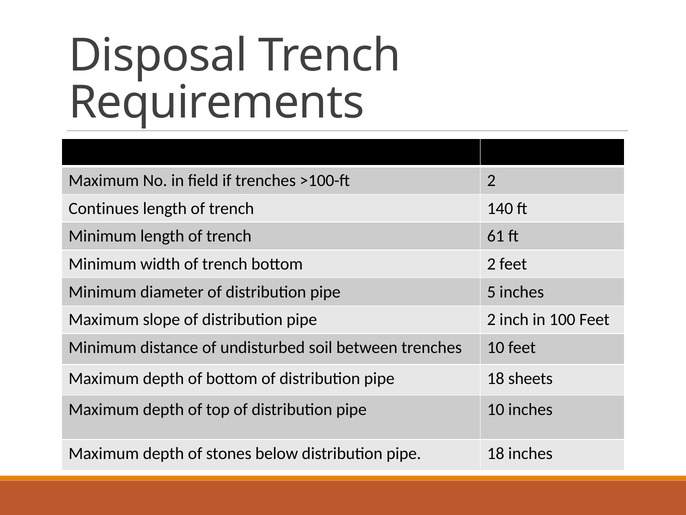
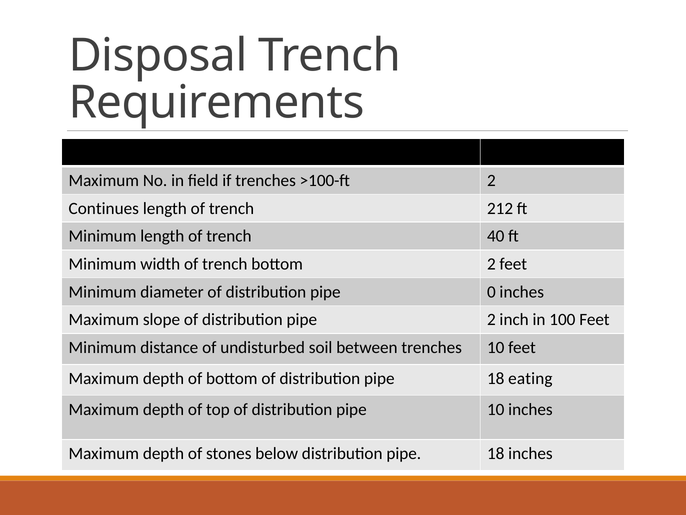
140: 140 -> 212
61: 61 -> 40
5: 5 -> 0
sheets: sheets -> eating
